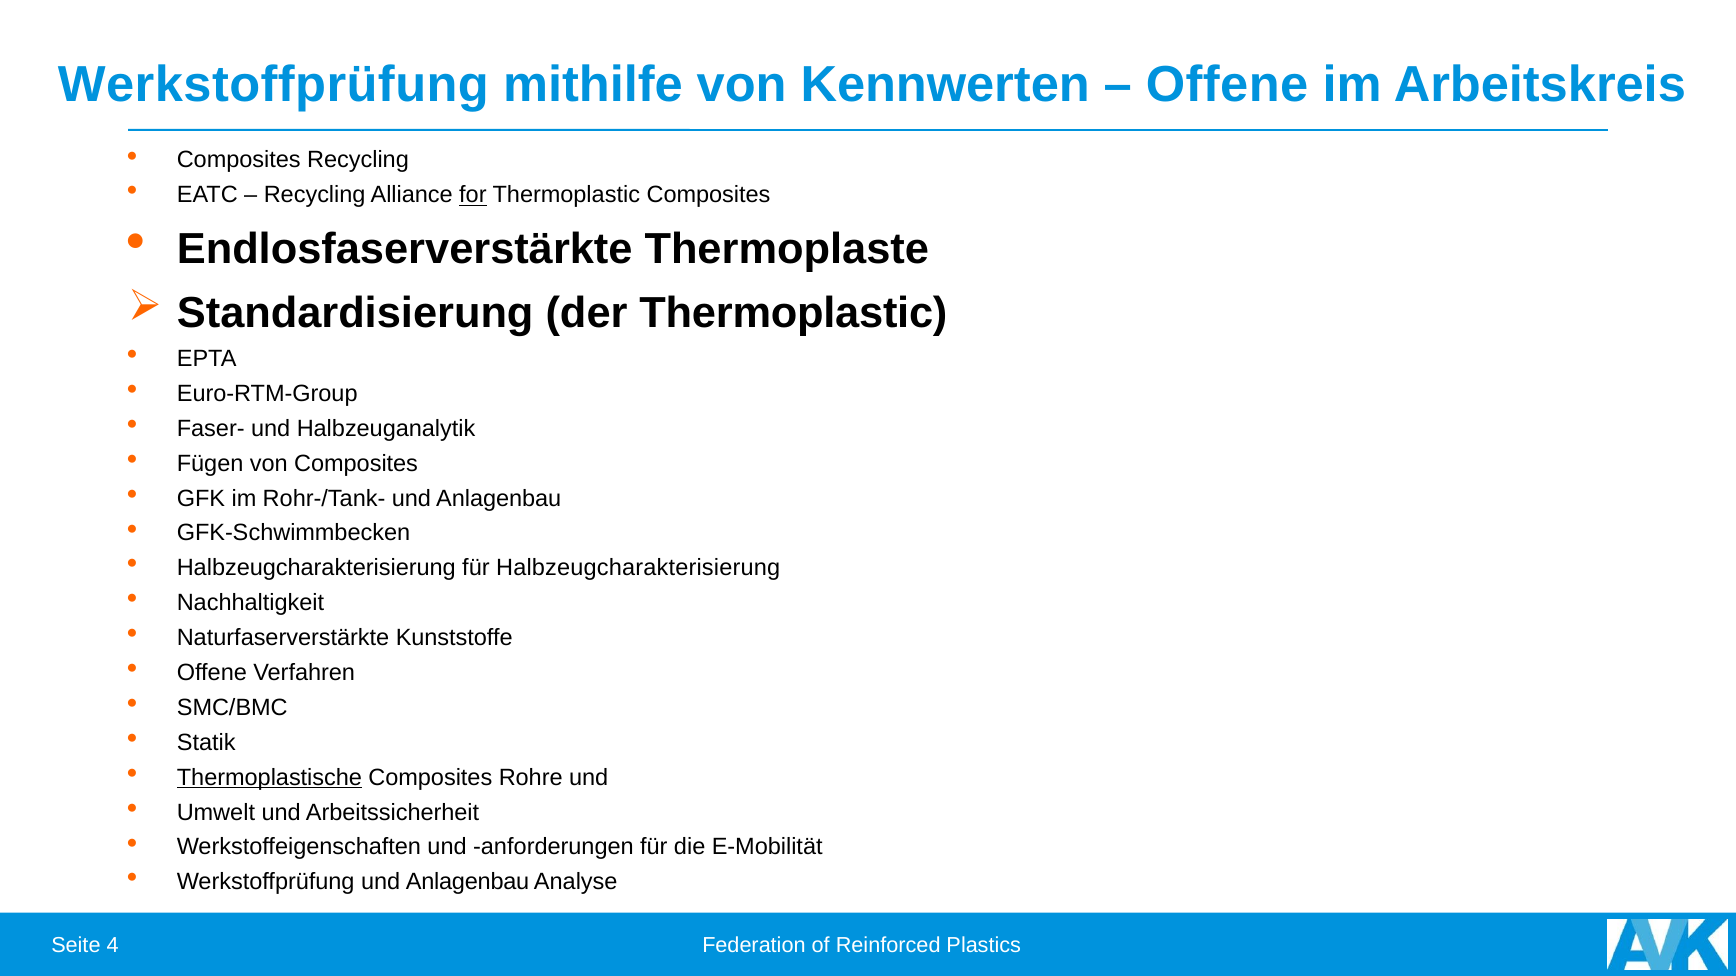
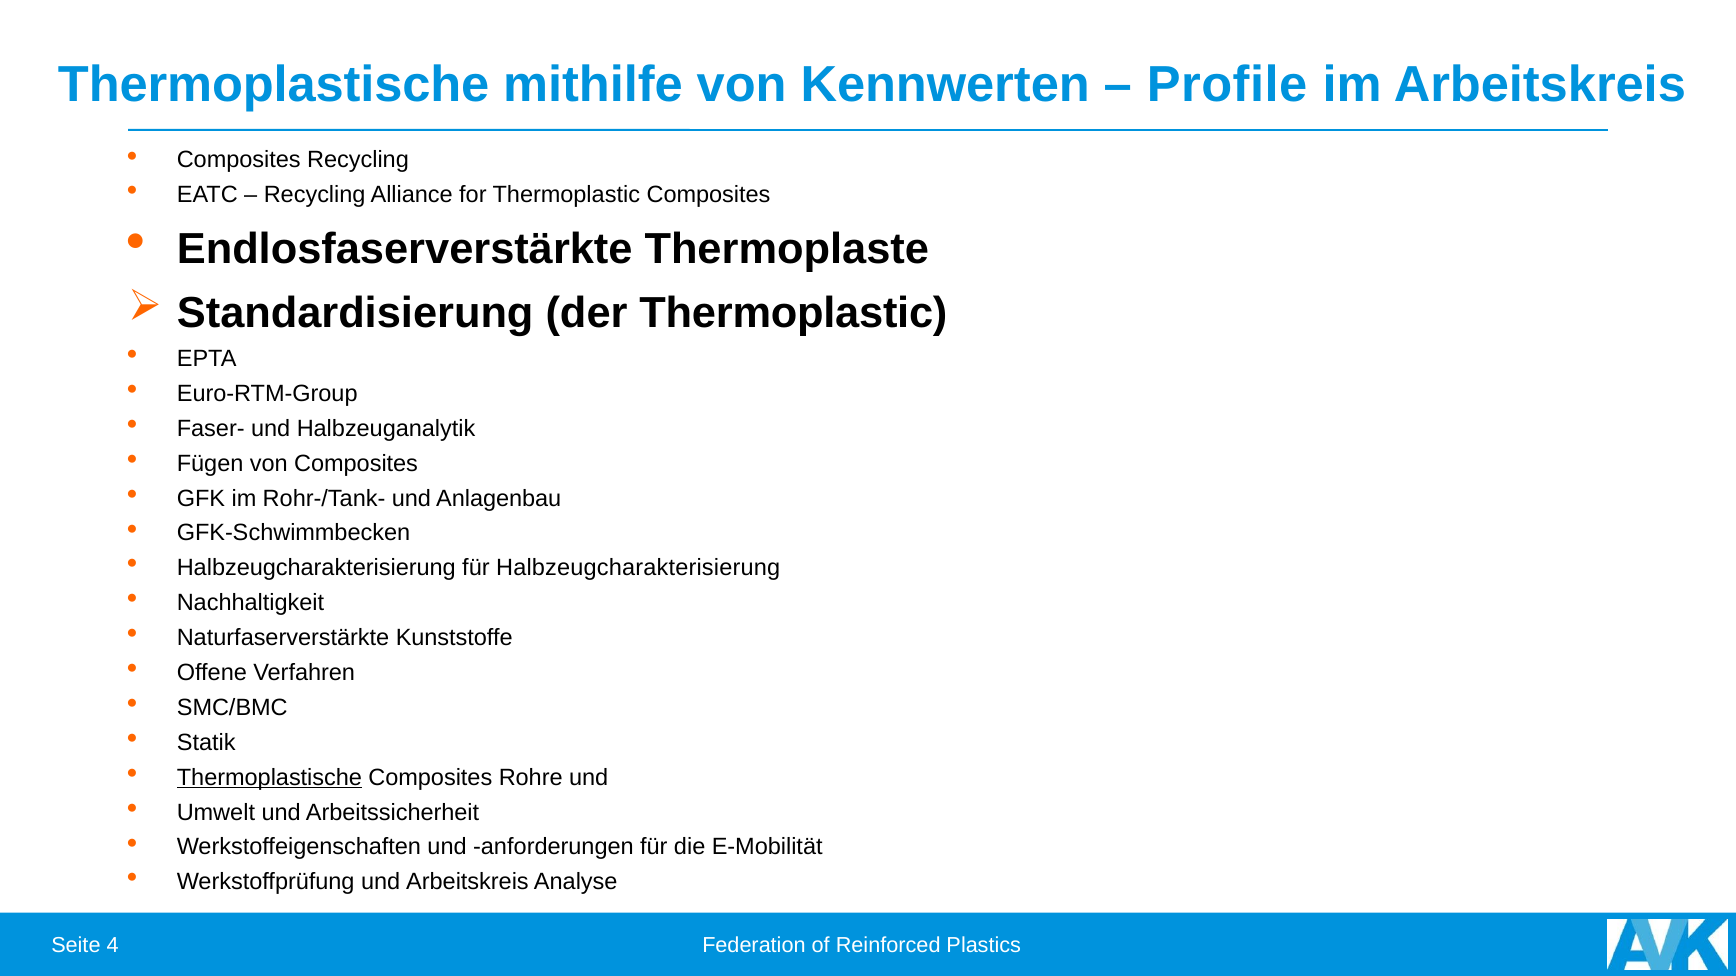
Werkstoffprüfung at (273, 85): Werkstoffprüfung -> Thermoplastische
Offene at (1227, 85): Offene -> Profile
for underline: present -> none
Werkstoffprüfung und Anlagenbau: Anlagenbau -> Arbeitskreis
